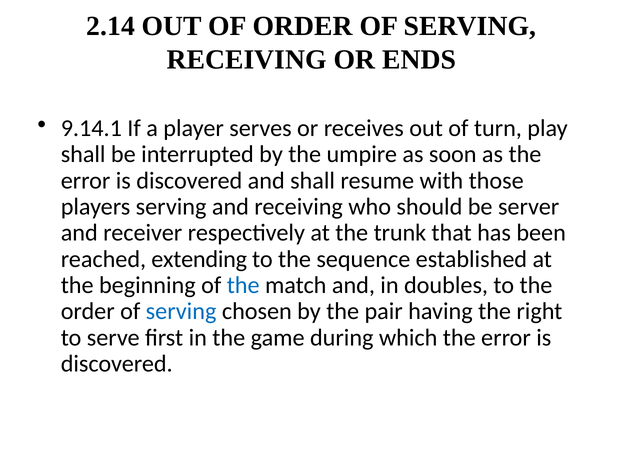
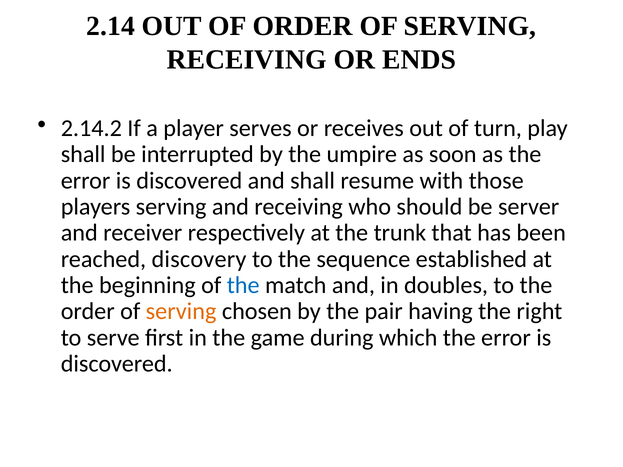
9.14.1: 9.14.1 -> 2.14.2
extending: extending -> discovery
serving at (181, 312) colour: blue -> orange
